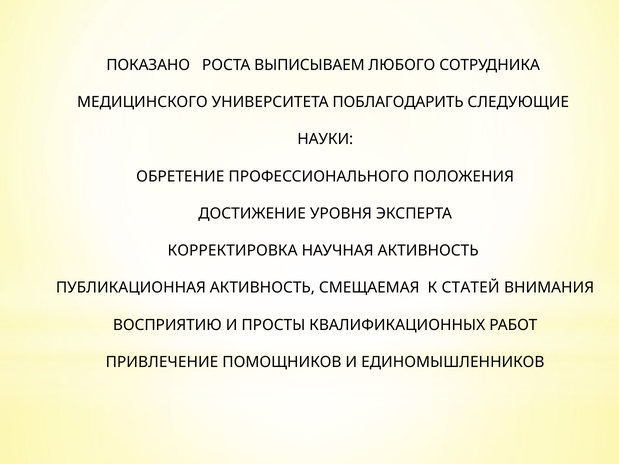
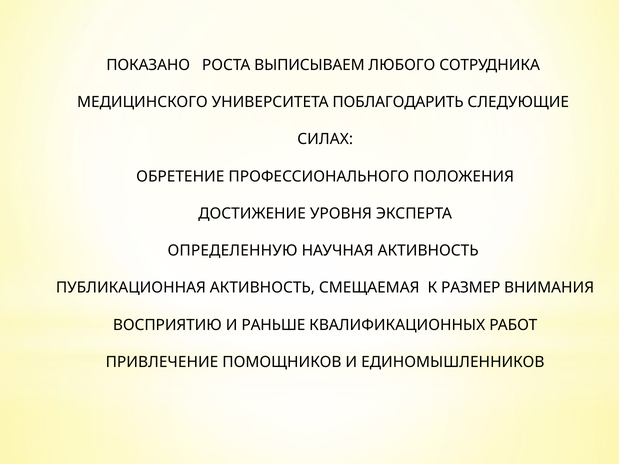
НАУКИ: НАУКИ -> СИЛАХ
КОРРЕКТИРОВКА: КОРРЕКТИРОВКА -> ОПРЕДЕЛЕННУЮ
СТАТЕЙ: СТАТЕЙ -> РАЗМЕР
ПРОСТЫ: ПРОСТЫ -> РАНЬШЕ
